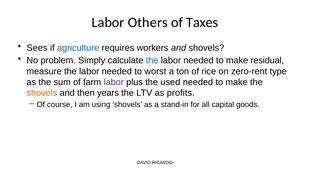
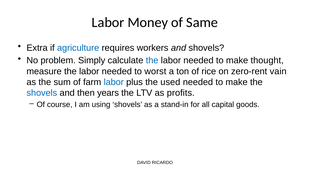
Others: Others -> Money
Taxes: Taxes -> Same
Sees: Sees -> Extra
residual: residual -> thought
type: type -> vain
labor at (114, 82) colour: purple -> blue
shovels at (42, 93) colour: orange -> blue
